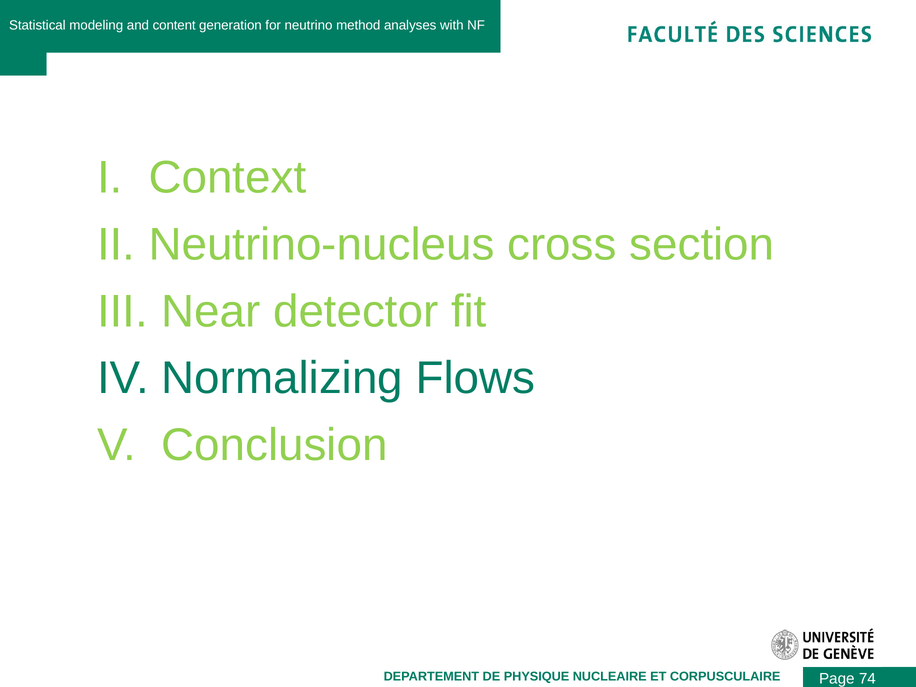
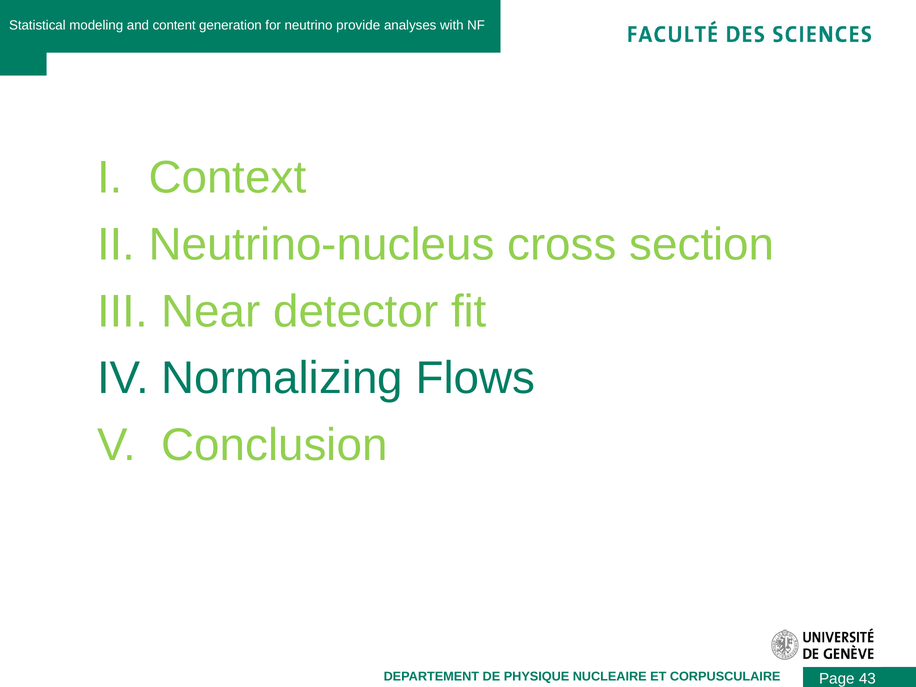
method: method -> provide
74: 74 -> 43
